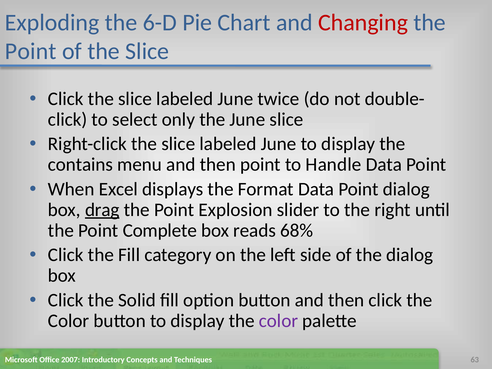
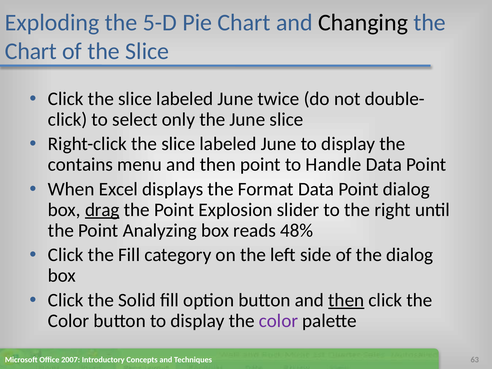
6-D: 6-D -> 5-D
Changing colour: red -> black
Point at (31, 51): Point -> Chart
Complete: Complete -> Analyzing
68%: 68% -> 48%
then at (346, 300) underline: none -> present
